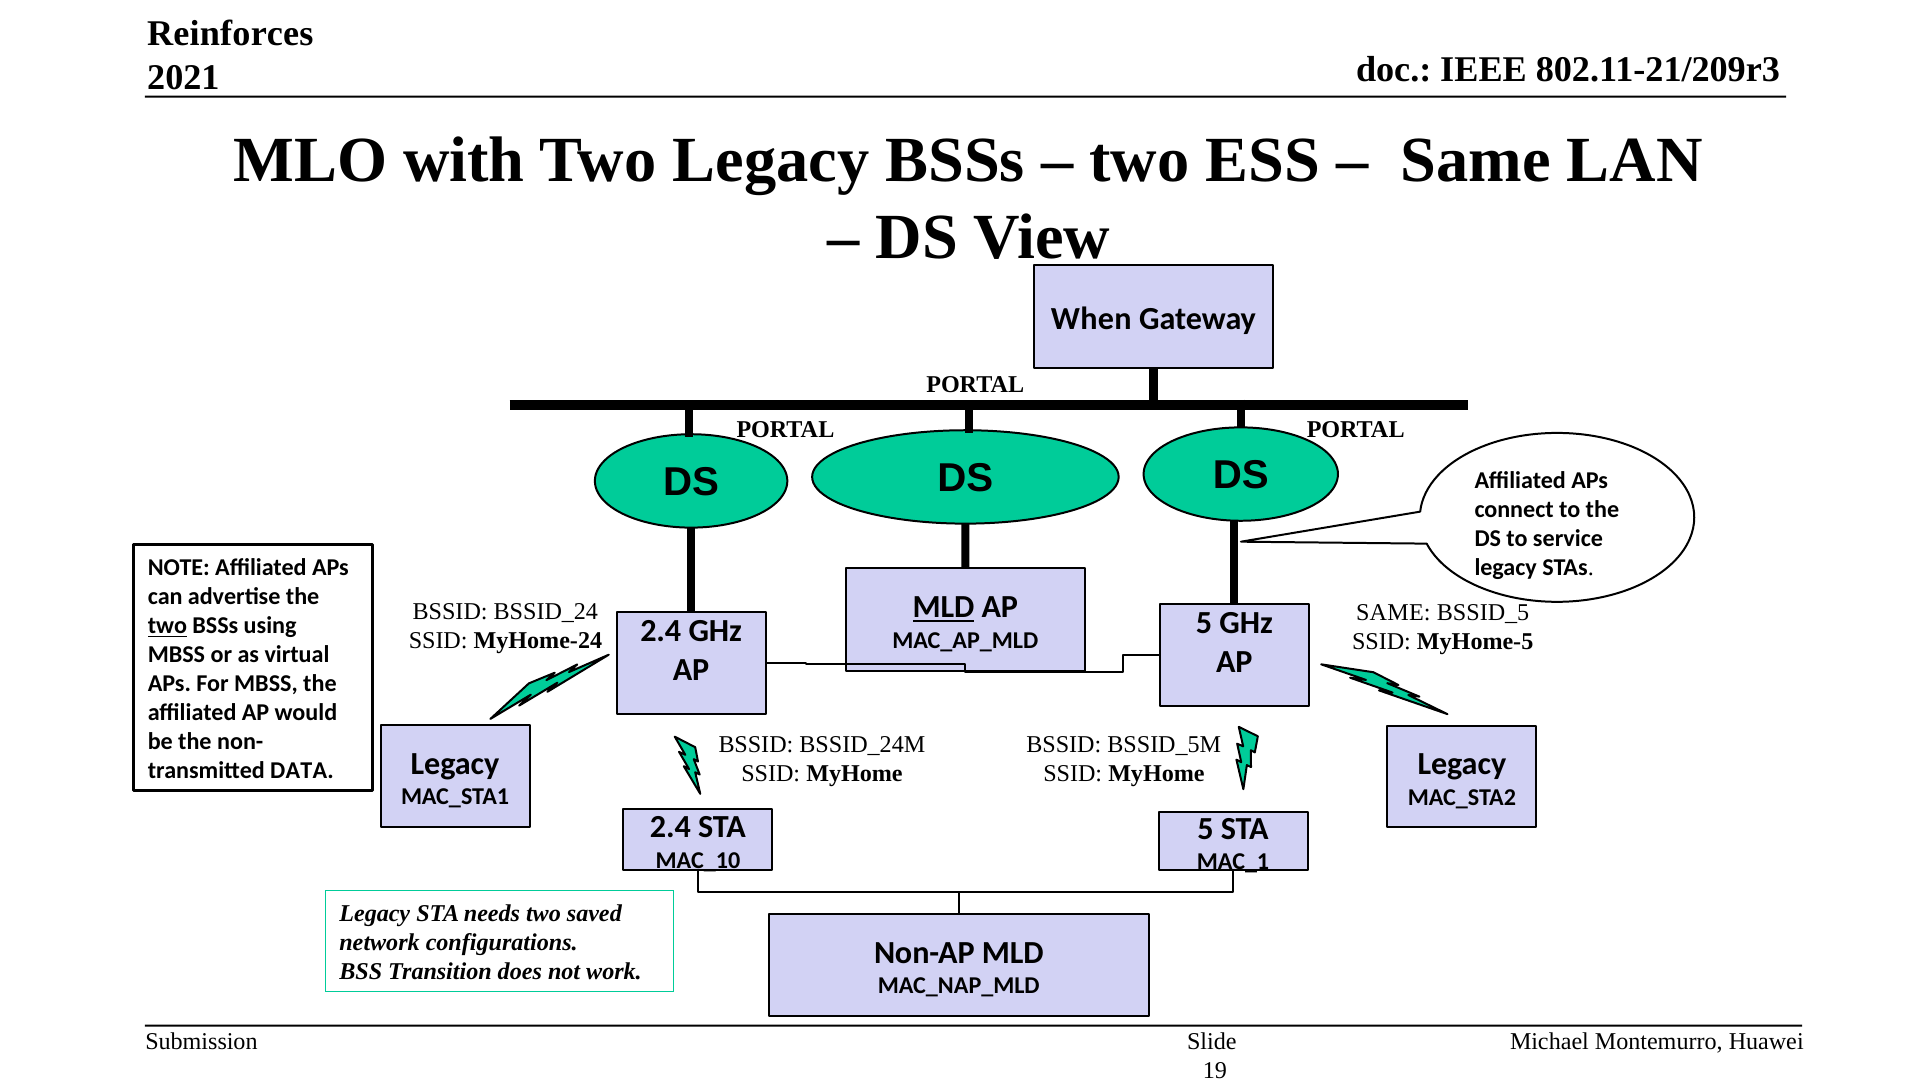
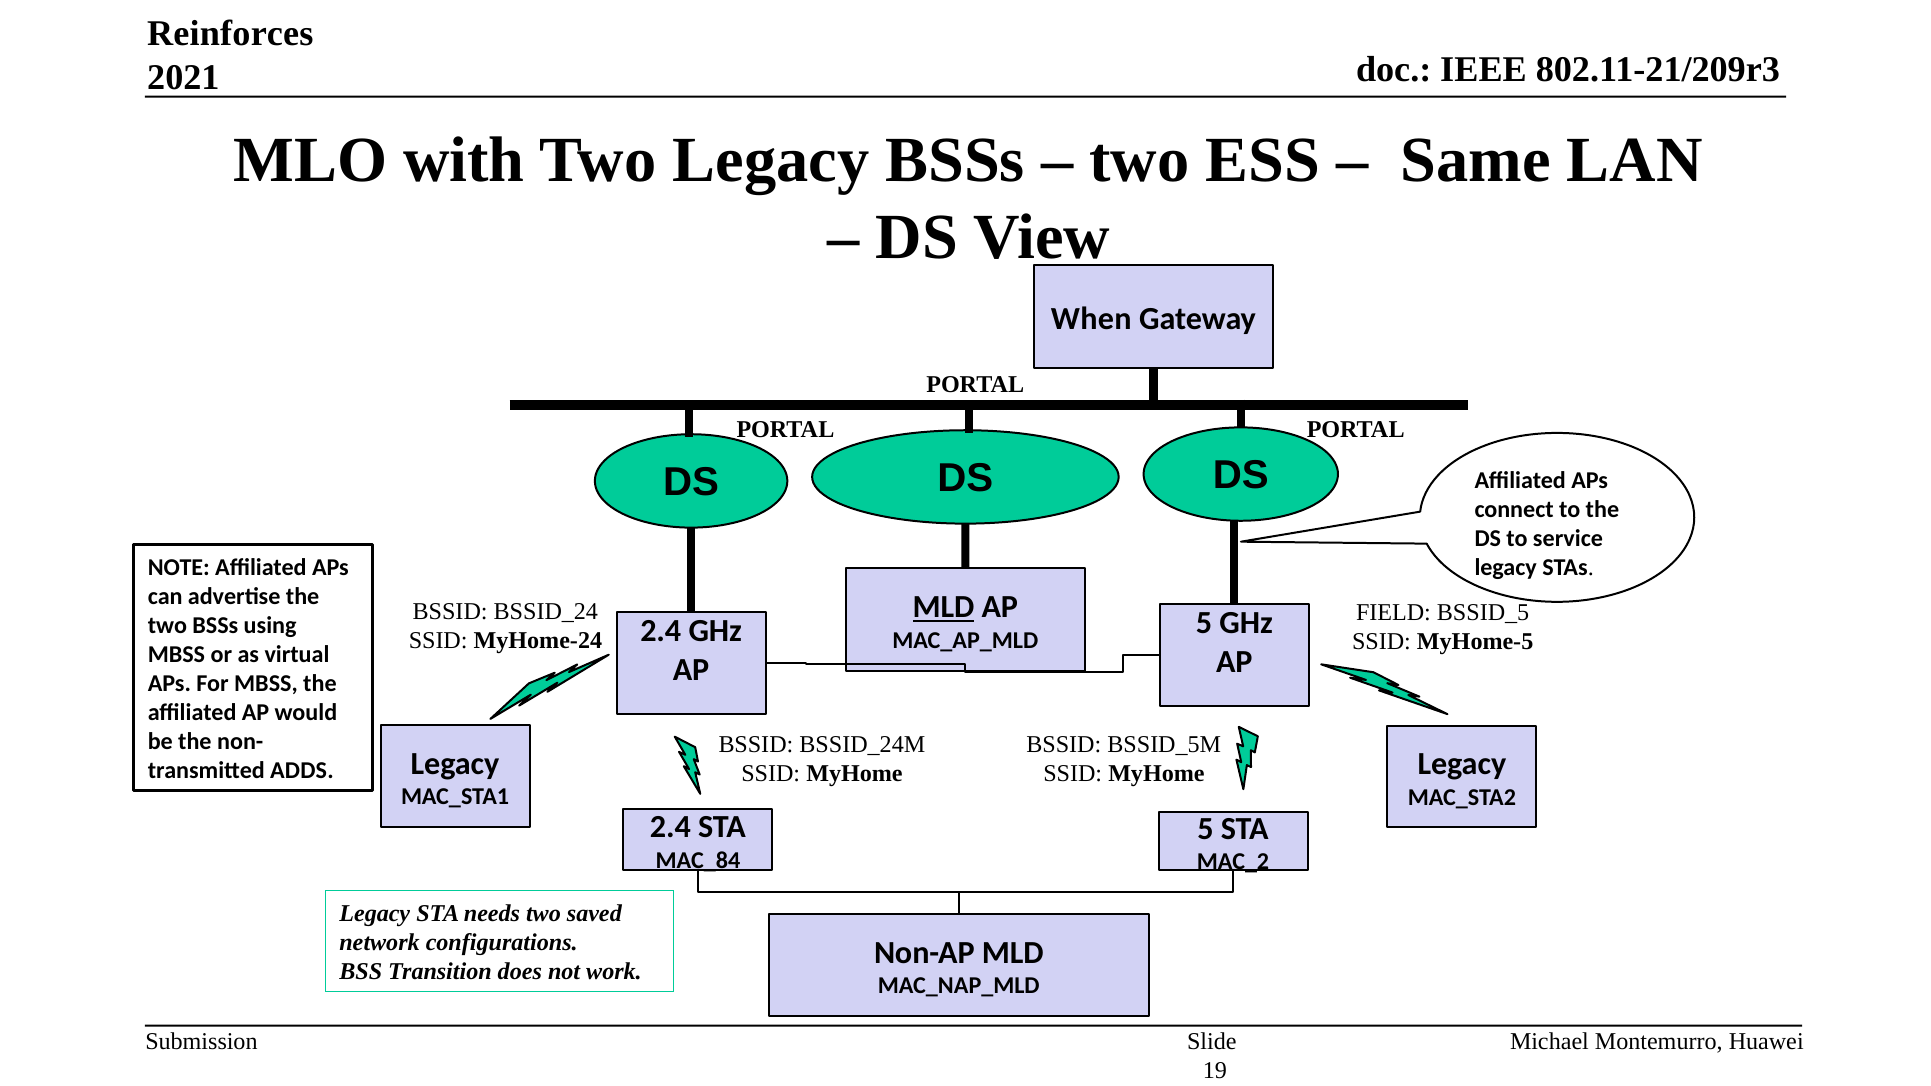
SAME at (1393, 613): SAME -> FIELD
two at (167, 626) underline: present -> none
DATA: DATA -> ADDS
MAC_10: MAC_10 -> MAC_84
MAC_1: MAC_1 -> MAC_2
